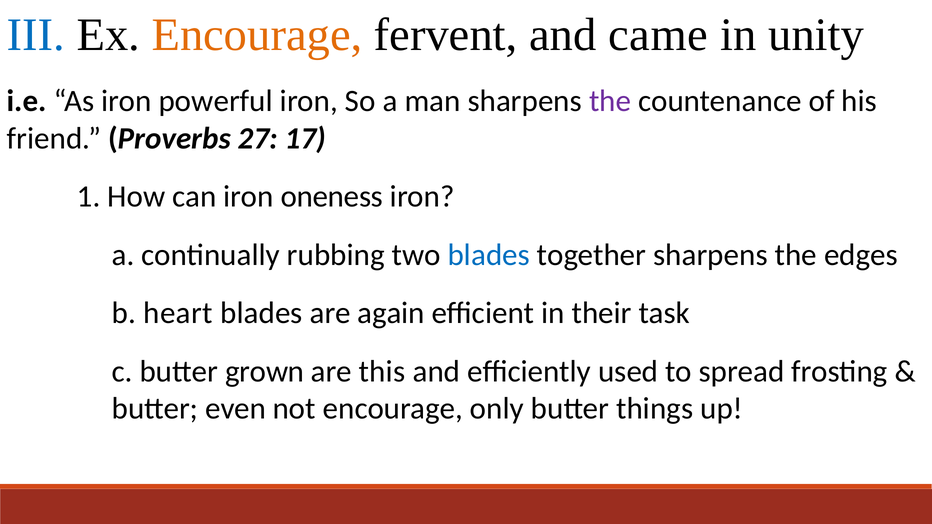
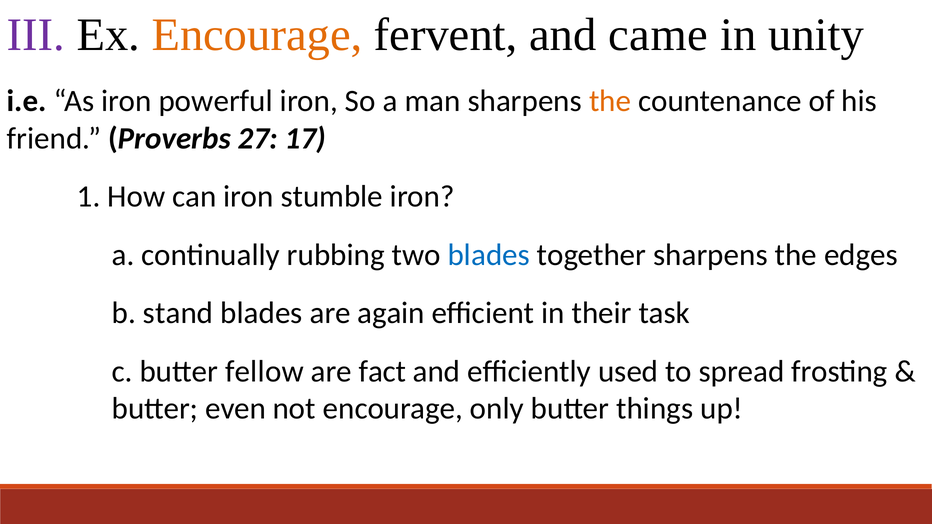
III colour: blue -> purple
the at (610, 101) colour: purple -> orange
oneness: oneness -> stumble
heart: heart -> stand
grown: grown -> fellow
this: this -> fact
